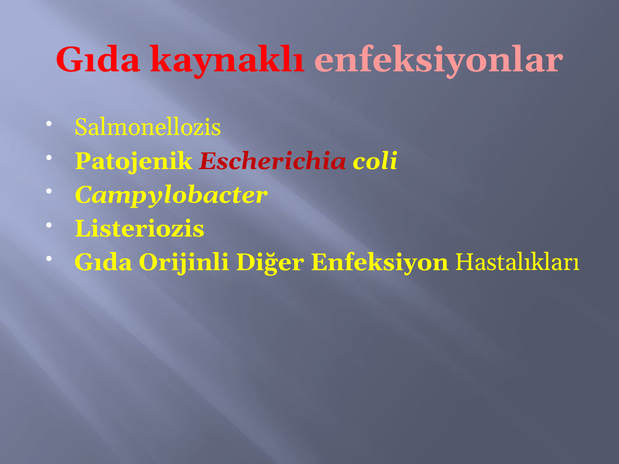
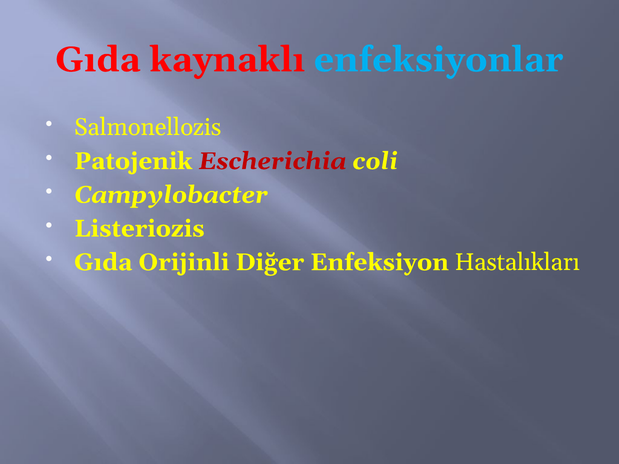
enfeksiyonlar colour: pink -> light blue
